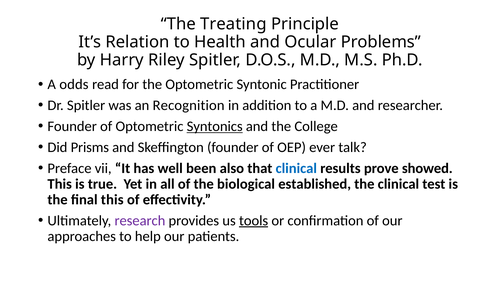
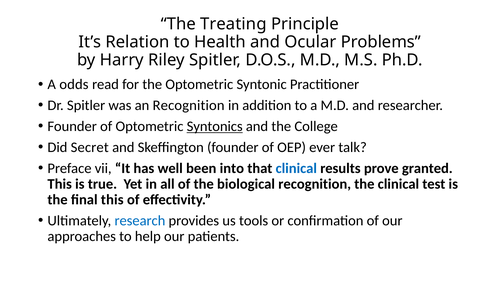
Prisms: Prisms -> Secret
also: also -> into
showed: showed -> granted
biological established: established -> recognition
research colour: purple -> blue
tools underline: present -> none
